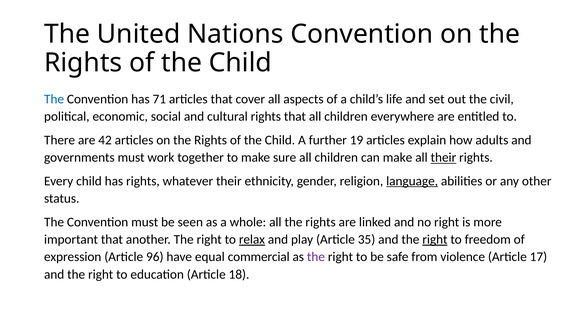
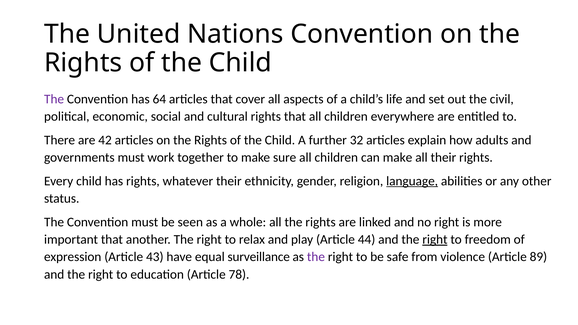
The at (54, 99) colour: blue -> purple
71: 71 -> 64
19: 19 -> 32
their at (443, 158) underline: present -> none
relax underline: present -> none
35: 35 -> 44
96: 96 -> 43
commercial: commercial -> surveillance
17: 17 -> 89
18: 18 -> 78
